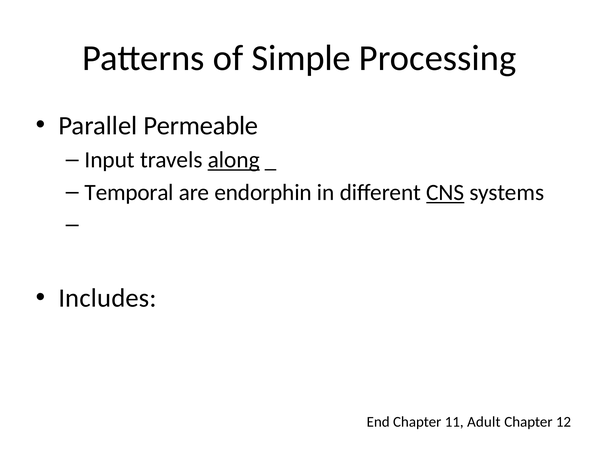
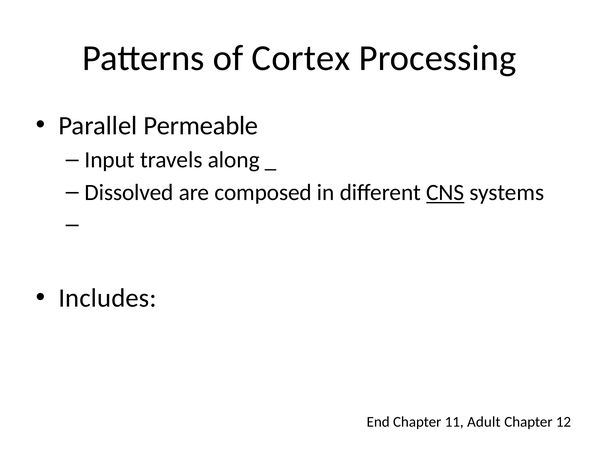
Simple: Simple -> Cortex
along underline: present -> none
Temporal: Temporal -> Dissolved
endorphin: endorphin -> composed
